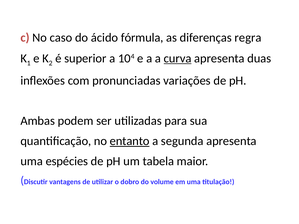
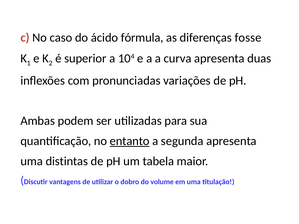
regra: regra -> fosse
curva underline: present -> none
espécies: espécies -> distintas
